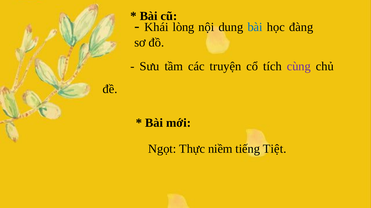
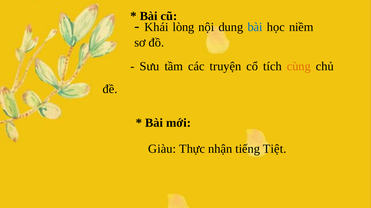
đàng: đàng -> niềm
cùng colour: purple -> orange
Ngọt: Ngọt -> Giàu
niềm: niềm -> nhận
